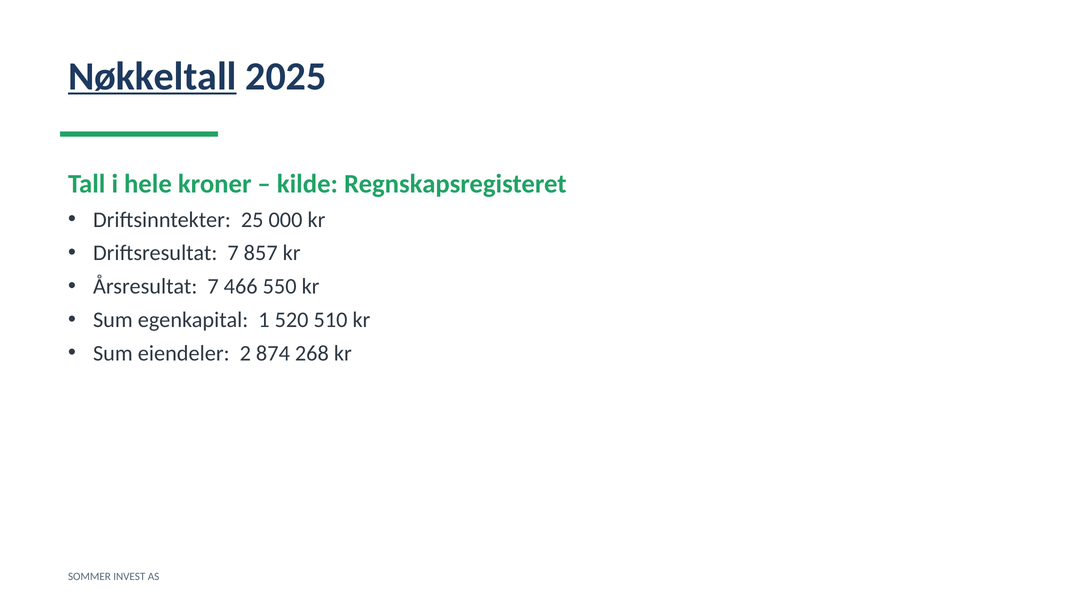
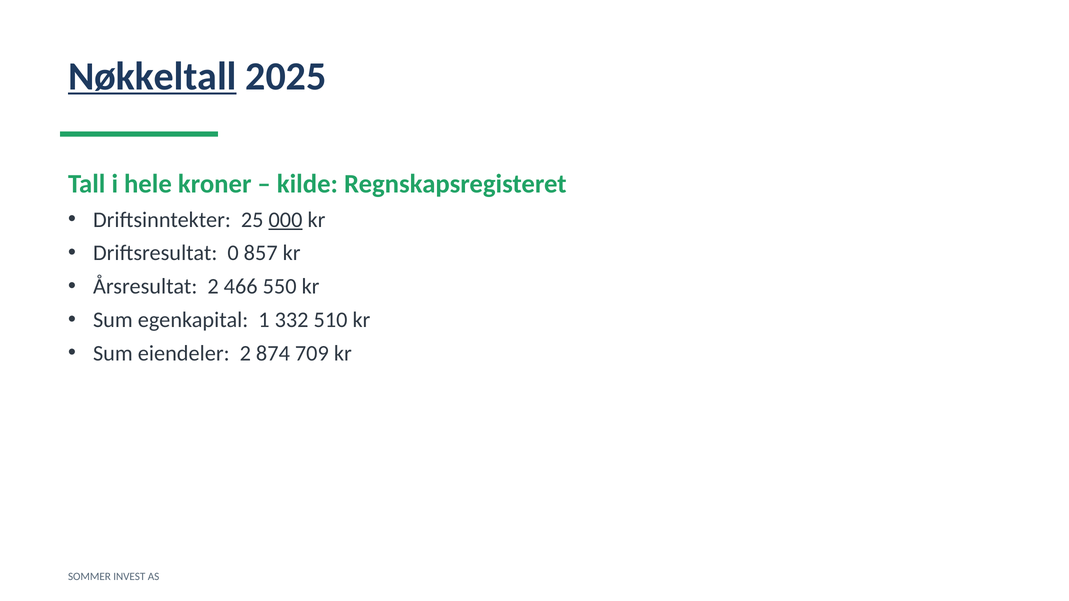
000 underline: none -> present
Driftsresultat 7: 7 -> 0
Årsresultat 7: 7 -> 2
520: 520 -> 332
268: 268 -> 709
